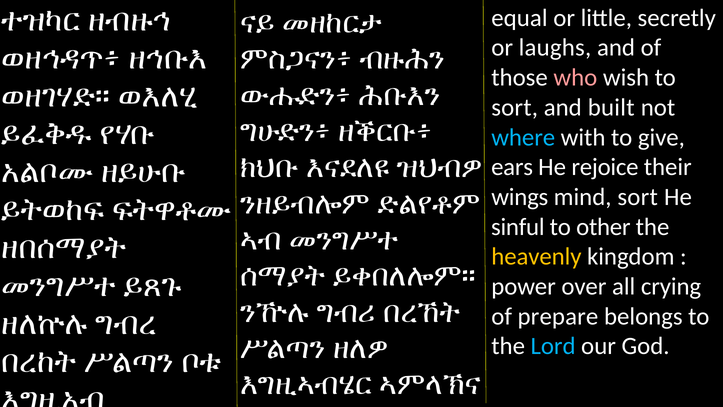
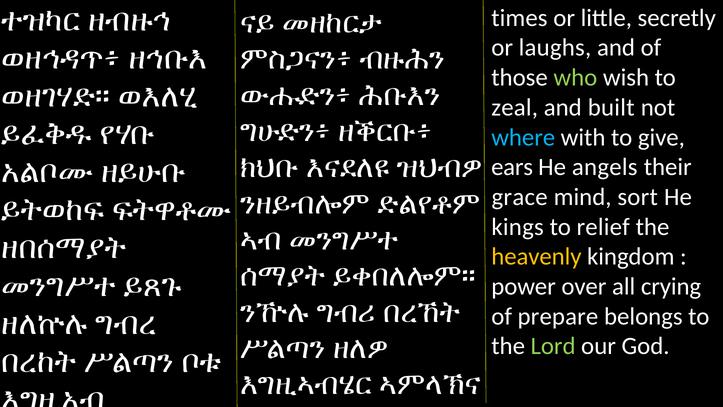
equal: equal -> times
who colour: pink -> light green
sort at (515, 107): sort -> zeal
rejoice: rejoice -> angels
wings: wings -> grace
sinful: sinful -> kings
other: other -> relief
Lord colour: light blue -> light green
